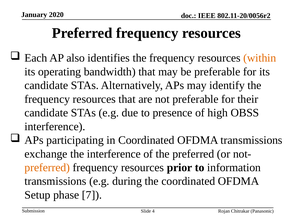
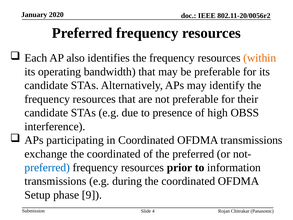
exchange the interference: interference -> coordinated
preferred at (47, 167) colour: orange -> blue
7: 7 -> 9
